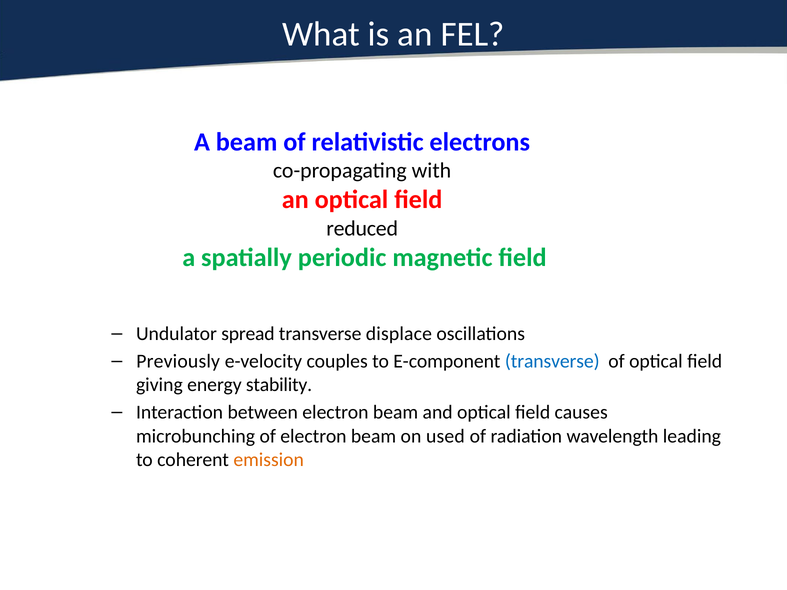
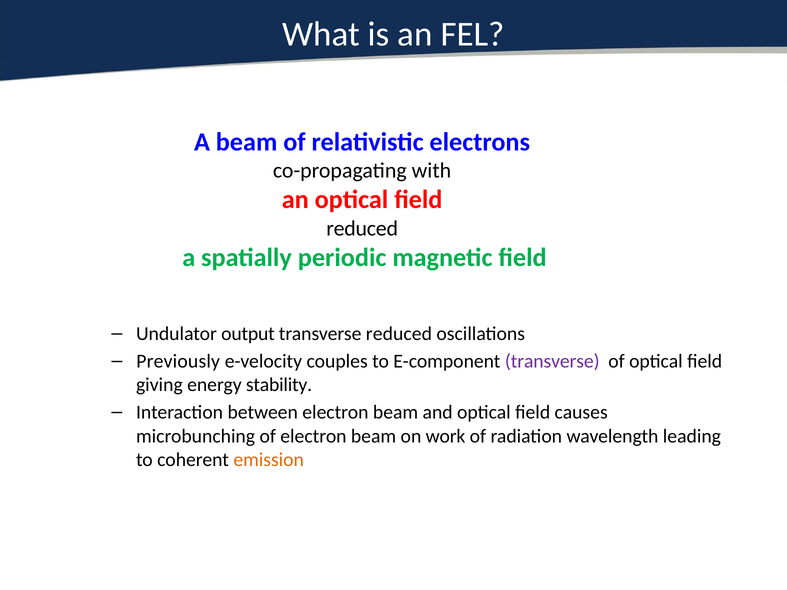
spread: spread -> output
transverse displace: displace -> reduced
transverse at (552, 362) colour: blue -> purple
used: used -> work
